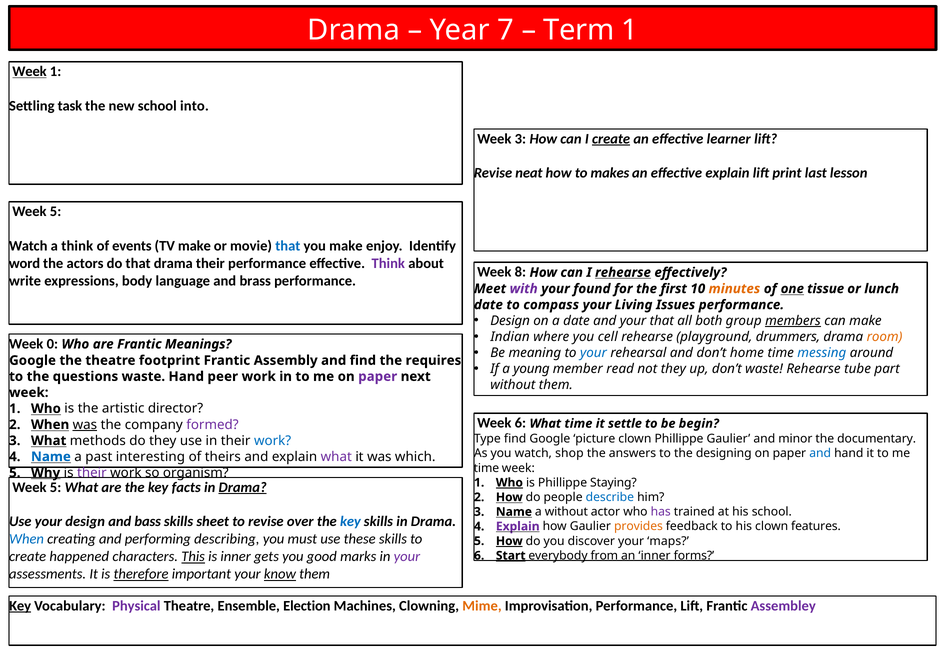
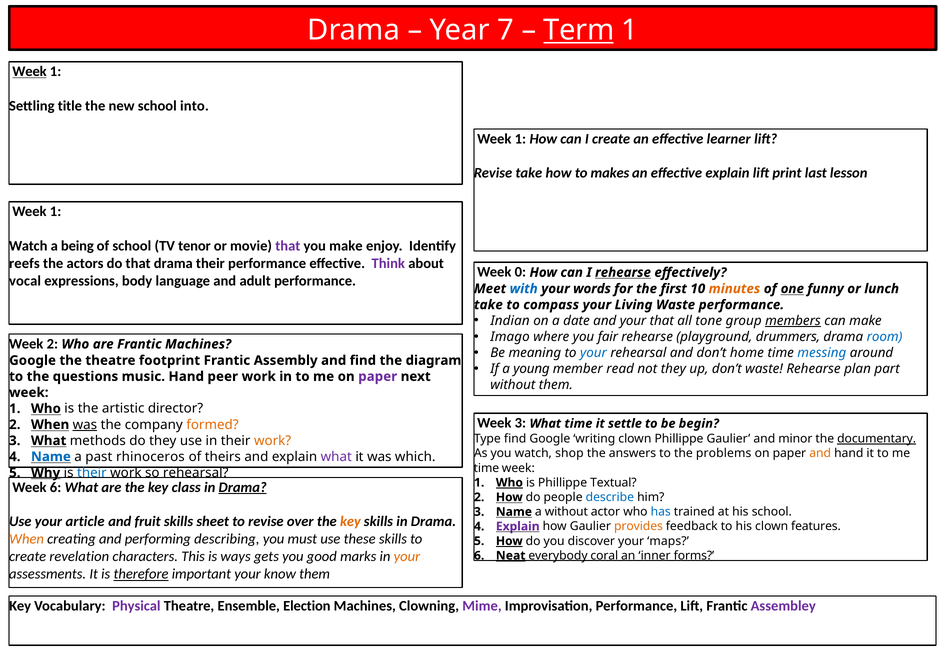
Term underline: none -> present
task: task -> title
3 at (520, 139): 3 -> 1
create at (611, 139) underline: present -> none
Revise neat: neat -> take
5 at (56, 212): 5 -> 1
a think: think -> being
of events: events -> school
TV make: make -> tenor
that at (288, 246) colour: blue -> purple
word: word -> reefs
8: 8 -> 0
write: write -> vocal
brass: brass -> adult
with colour: purple -> blue
found: found -> words
tissue: tissue -> funny
date at (488, 305): date -> take
Living Issues: Issues -> Waste
Design at (510, 321): Design -> Indian
both: both -> tone
Indian: Indian -> Imago
cell: cell -> fair
room colour: orange -> blue
Week 0: 0 -> 2
Frantic Meanings: Meanings -> Machines
requires: requires -> diagram
tube: tube -> plan
questions waste: waste -> music
Week 6: 6 -> 3
formed colour: purple -> orange
picture: picture -> writing
documentary underline: none -> present
work at (273, 441) colour: blue -> orange
designing: designing -> problems
and at (820, 454) colour: blue -> orange
interesting: interesting -> rhinoceros
their at (92, 473) colour: purple -> blue
so organism: organism -> rehearsal
Staying: Staying -> Textual
5 at (56, 487): 5 -> 6
facts: facts -> class
has colour: purple -> blue
your design: design -> article
bass: bass -> fruit
key at (350, 522) colour: blue -> orange
When at (27, 539) colour: blue -> orange
happened: happened -> revelation
This underline: present -> none
is inner: inner -> ways
your at (407, 557) colour: purple -> orange
Start: Start -> Neat
from: from -> coral
know underline: present -> none
Key at (20, 606) underline: present -> none
Mime colour: orange -> purple
